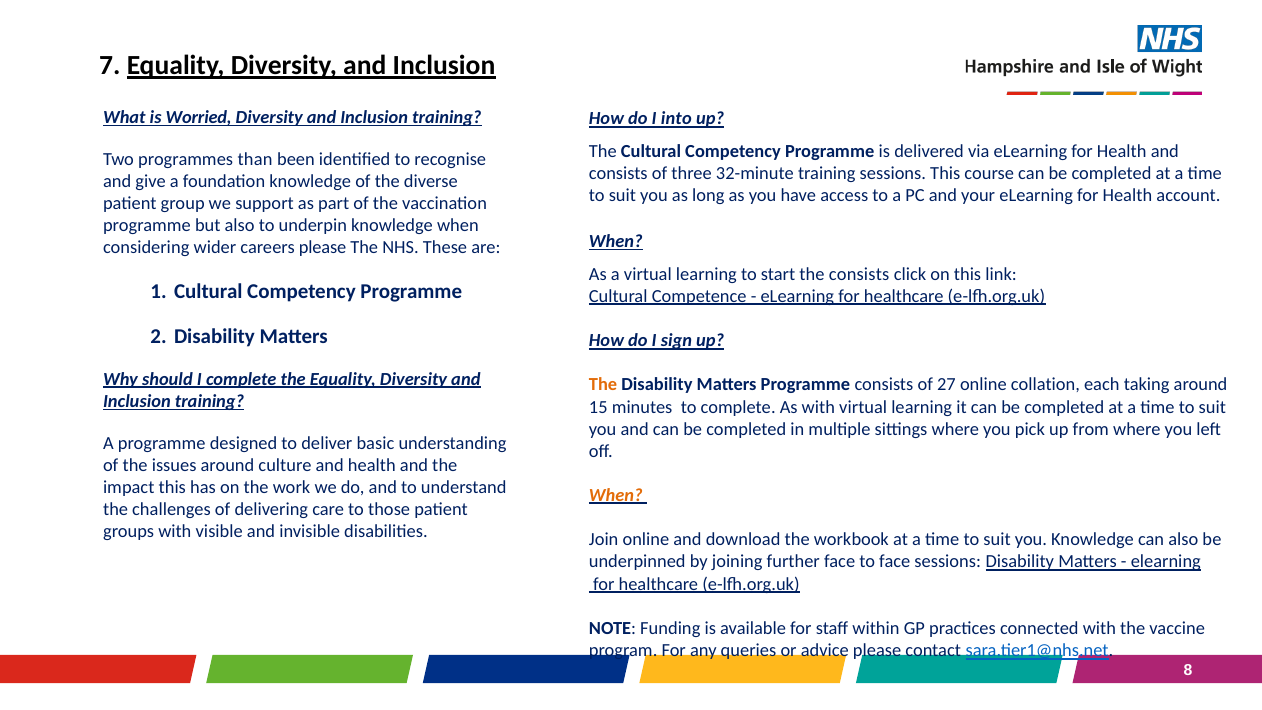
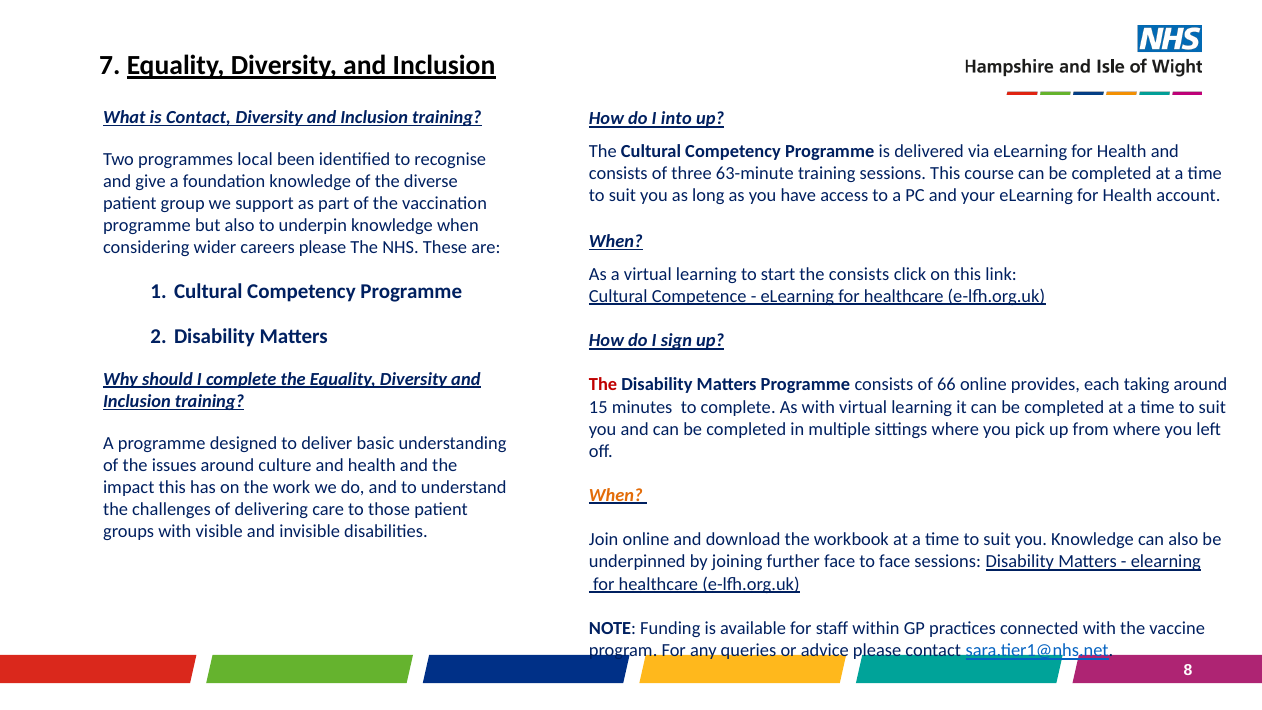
is Worried: Worried -> Contact
than: than -> local
32-minute: 32-minute -> 63-minute
The at (603, 385) colour: orange -> red
27: 27 -> 66
collation: collation -> provides
